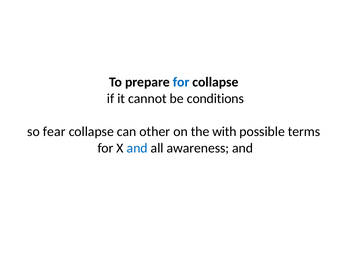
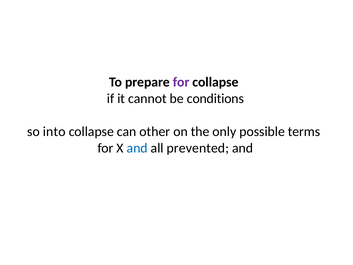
for at (181, 82) colour: blue -> purple
fear: fear -> into
with: with -> only
awareness: awareness -> prevented
